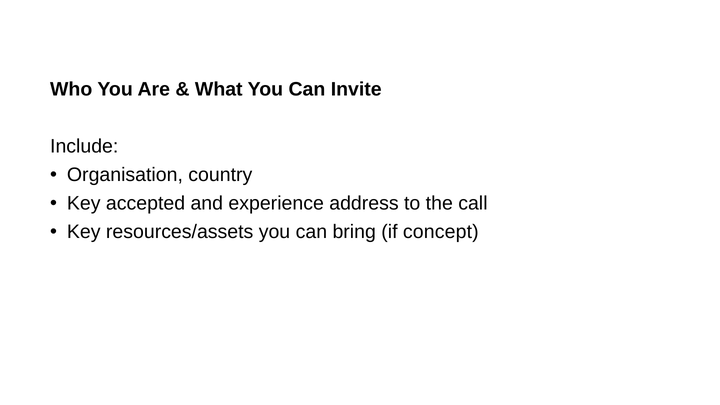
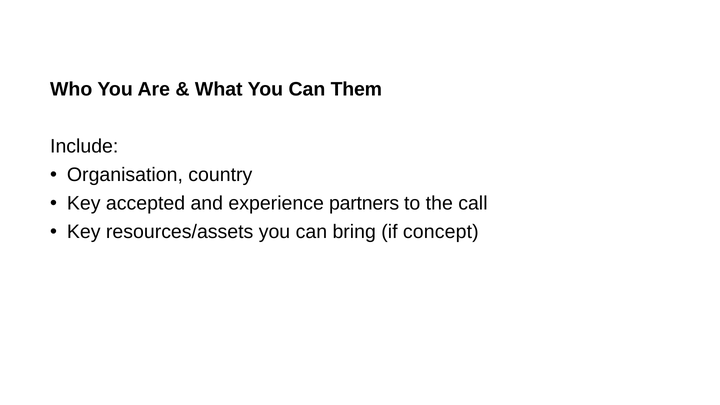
Invite: Invite -> Them
address: address -> partners
